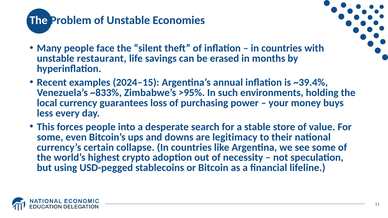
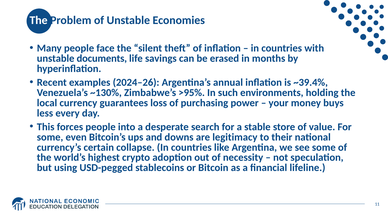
restaurant: restaurant -> documents
2024–15: 2024–15 -> 2024–26
~833%: ~833% -> ~130%
